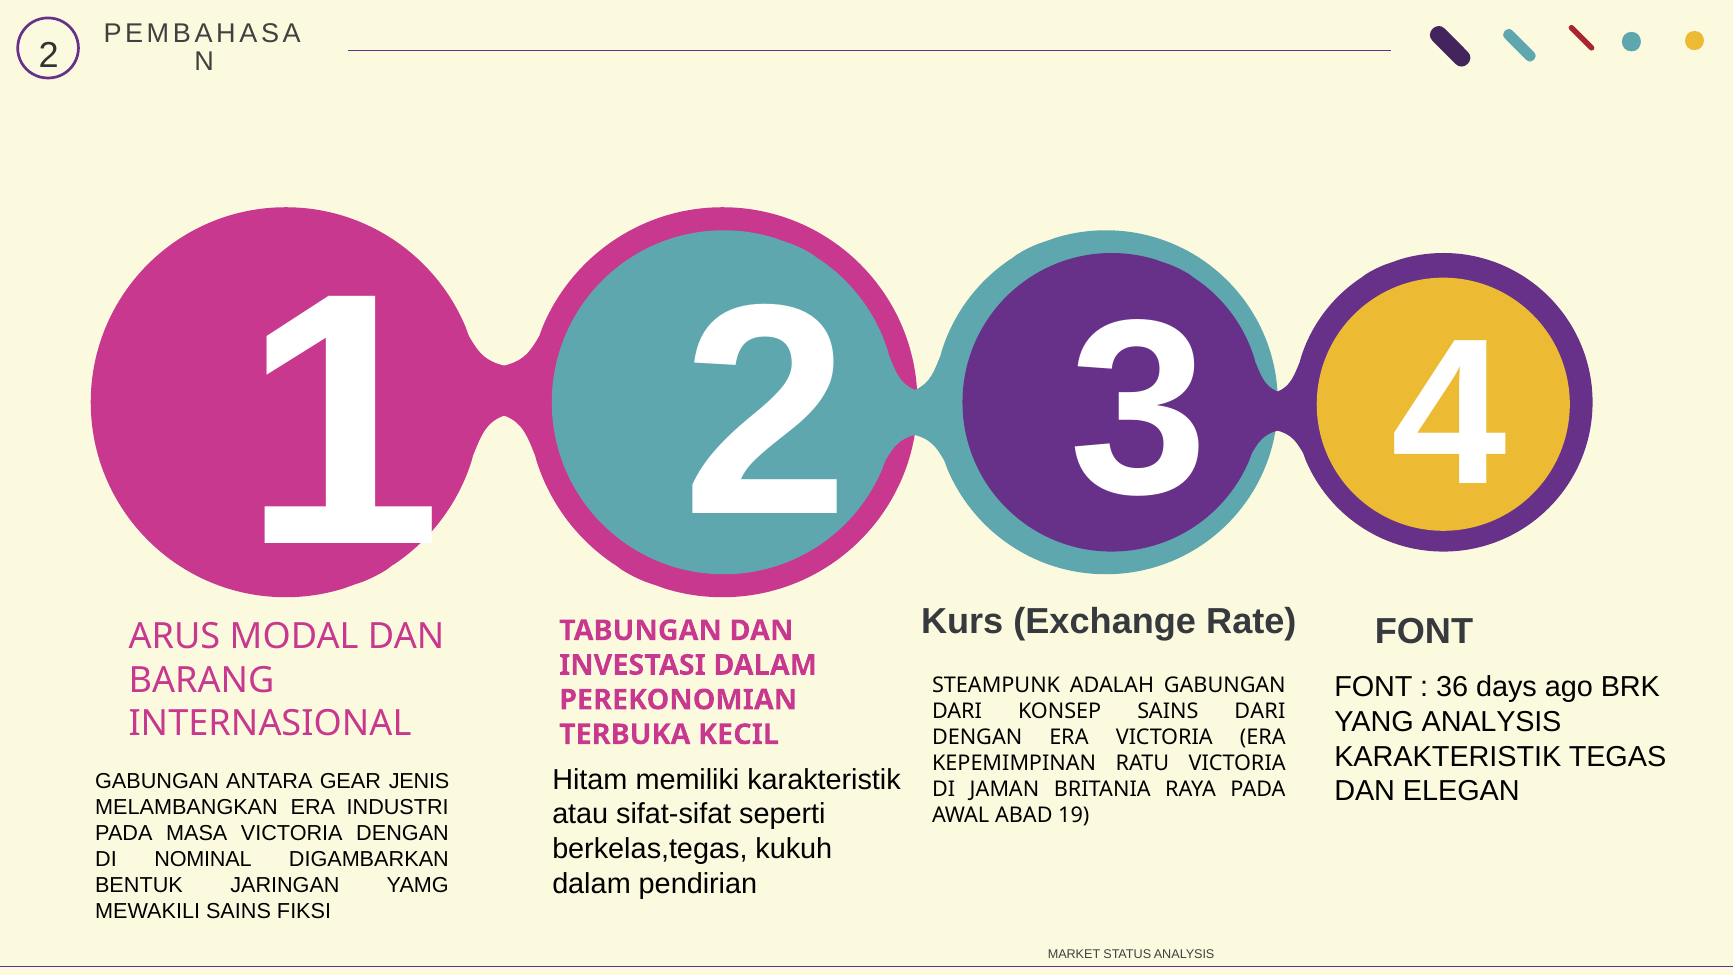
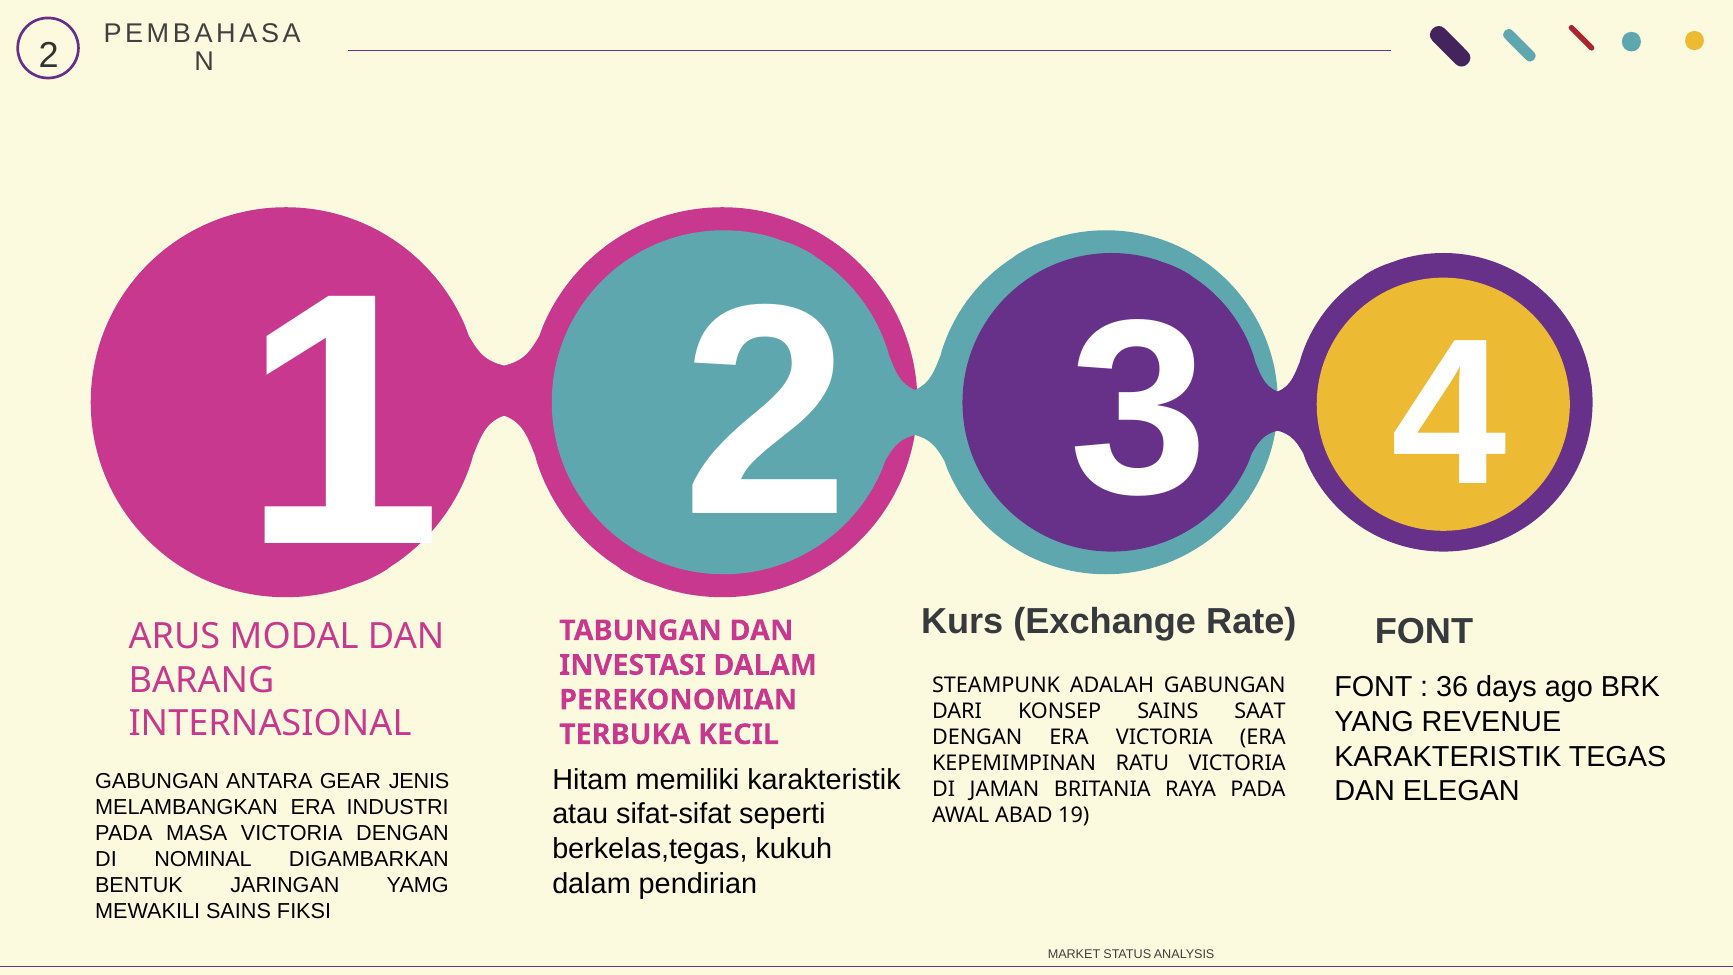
SAINS DARI: DARI -> SAAT
YANG ANALYSIS: ANALYSIS -> REVENUE
